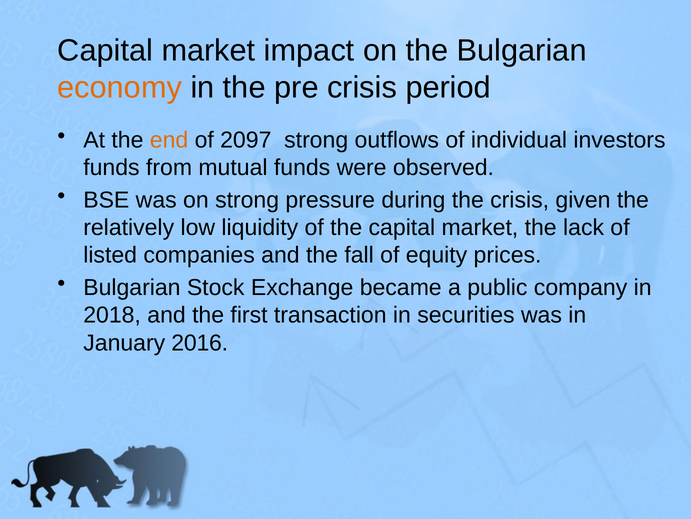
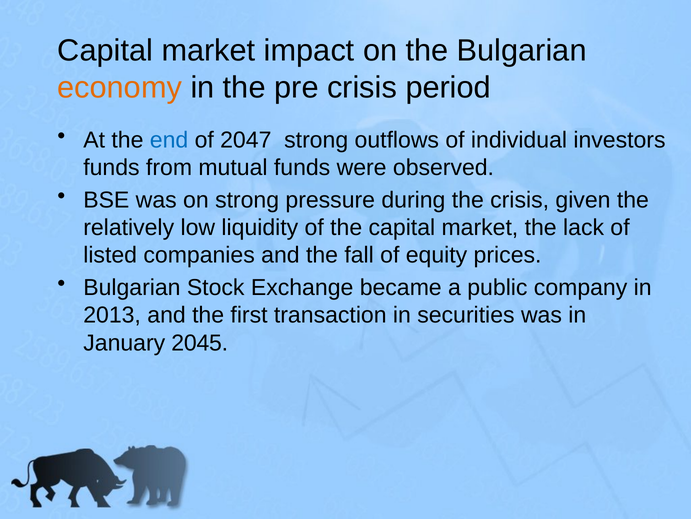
end colour: orange -> blue
2097: 2097 -> 2047
2018: 2018 -> 2013
2016: 2016 -> 2045
